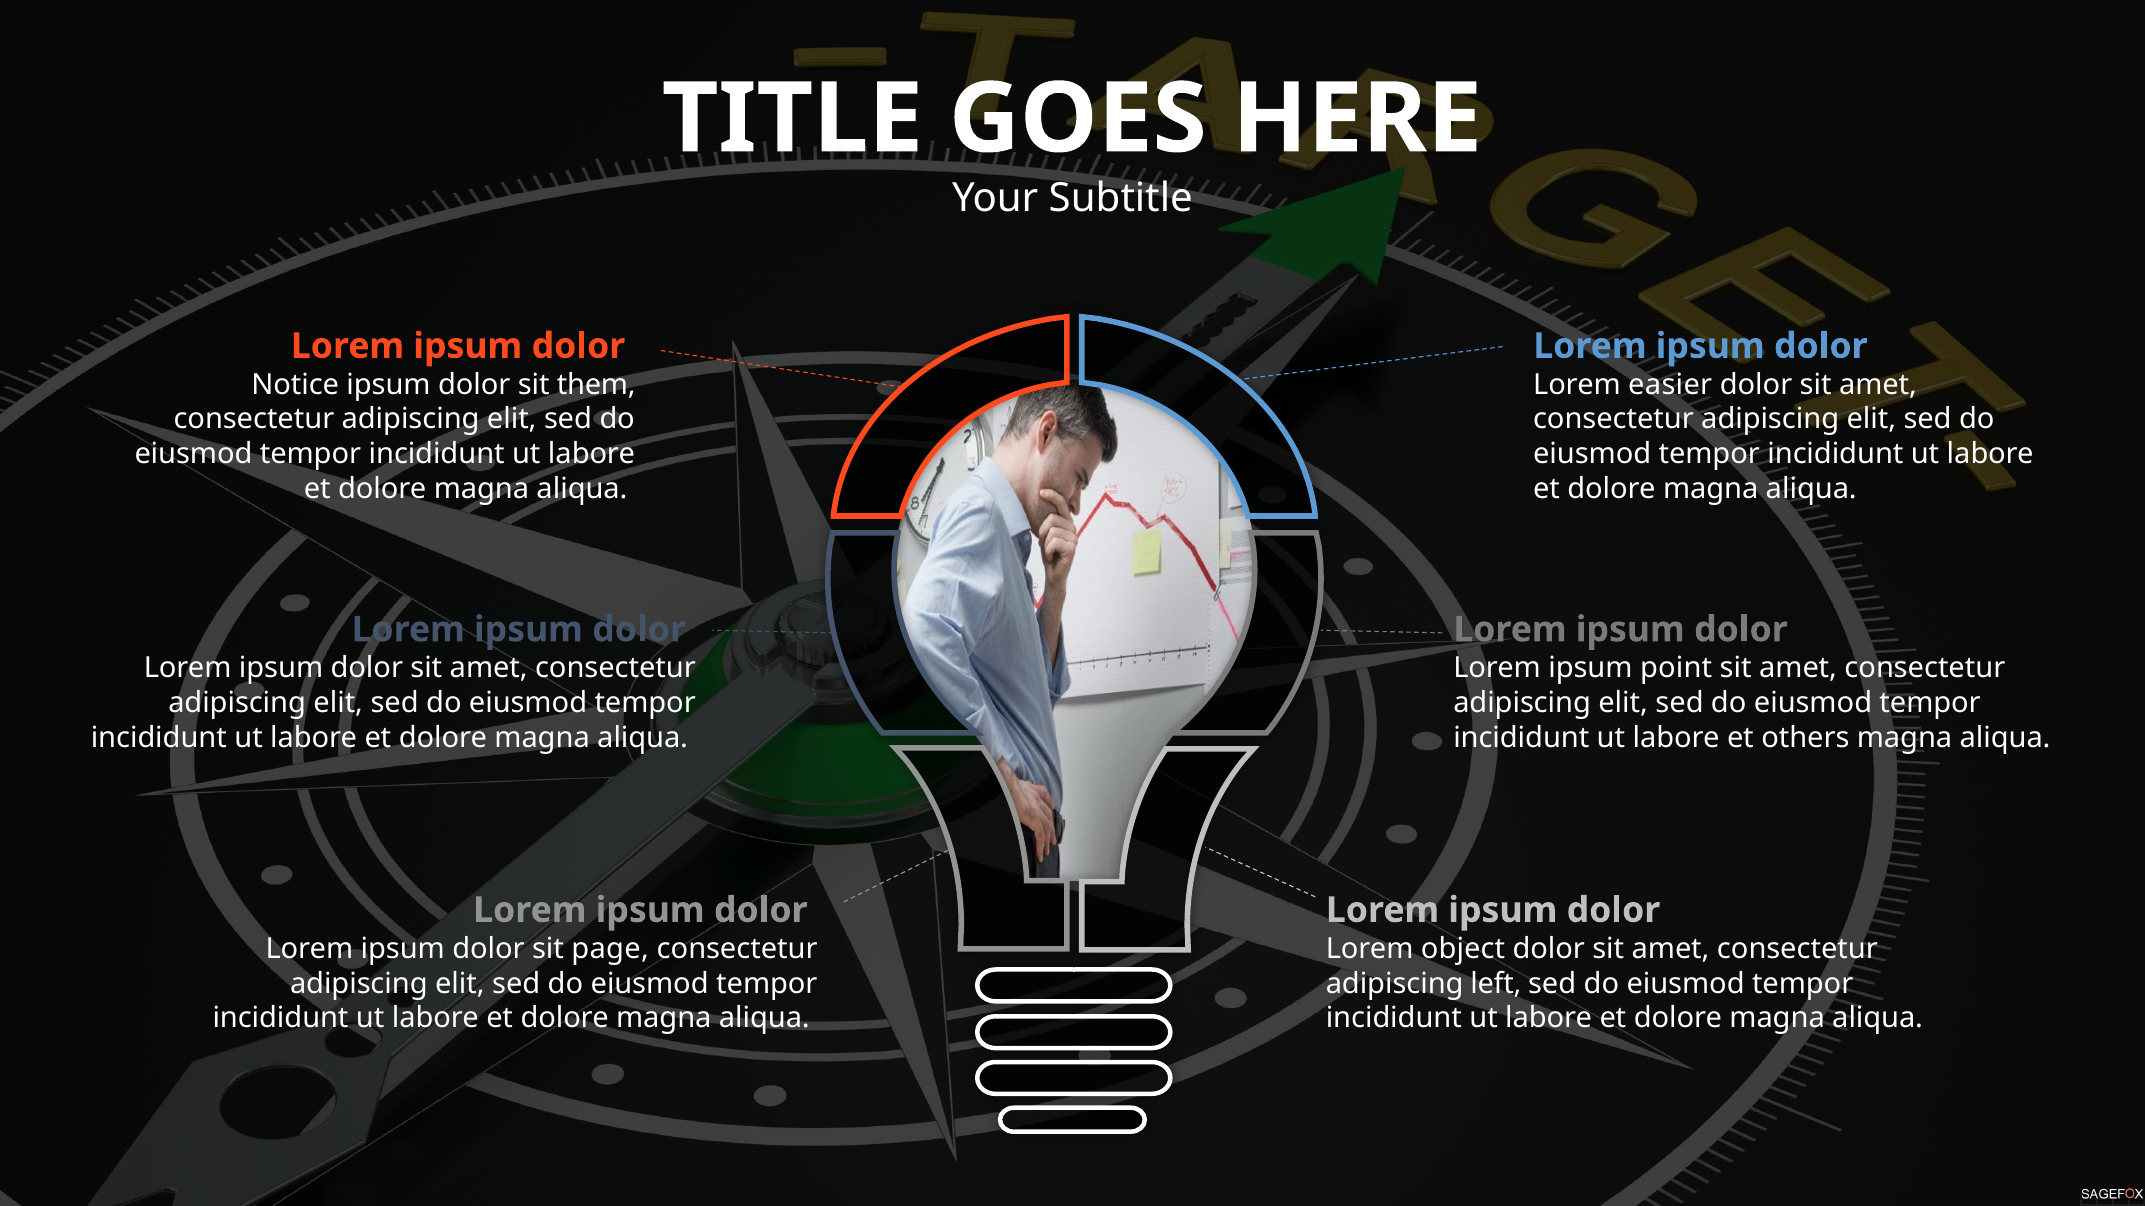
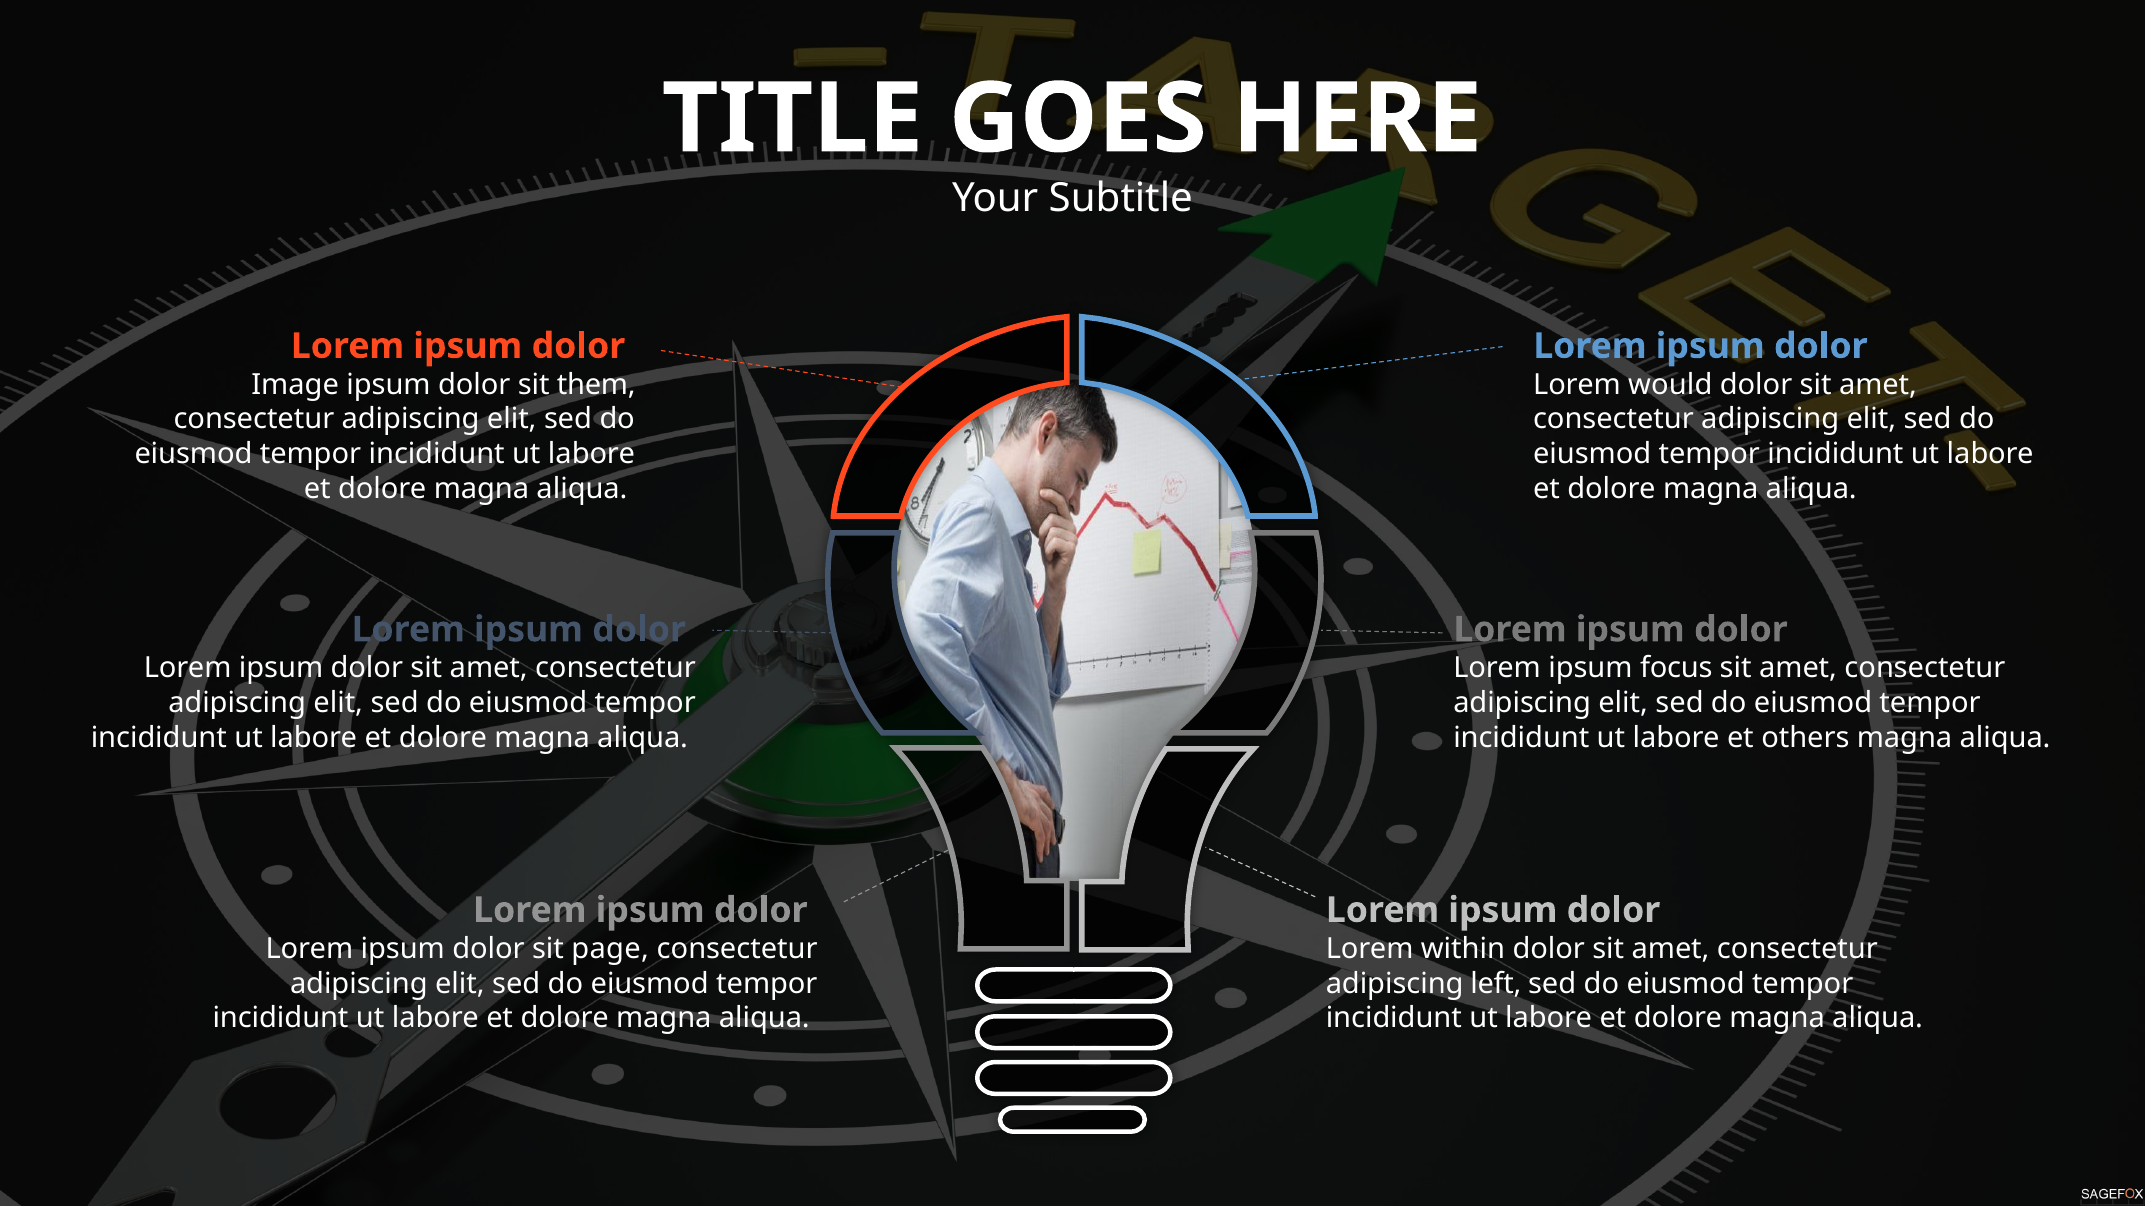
Notice: Notice -> Image
easier: easier -> would
point: point -> focus
object: object -> within
